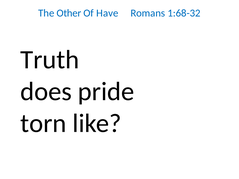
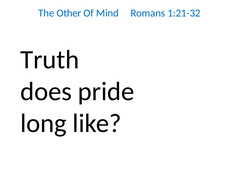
Have: Have -> Mind
1:68-32: 1:68-32 -> 1:21-32
torn: torn -> long
